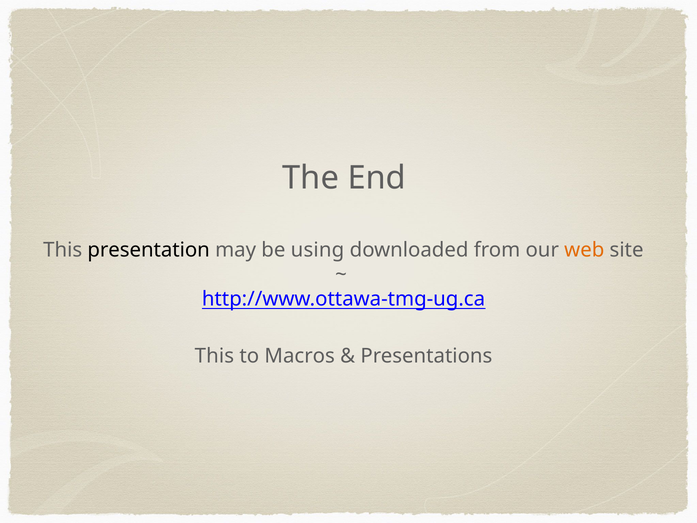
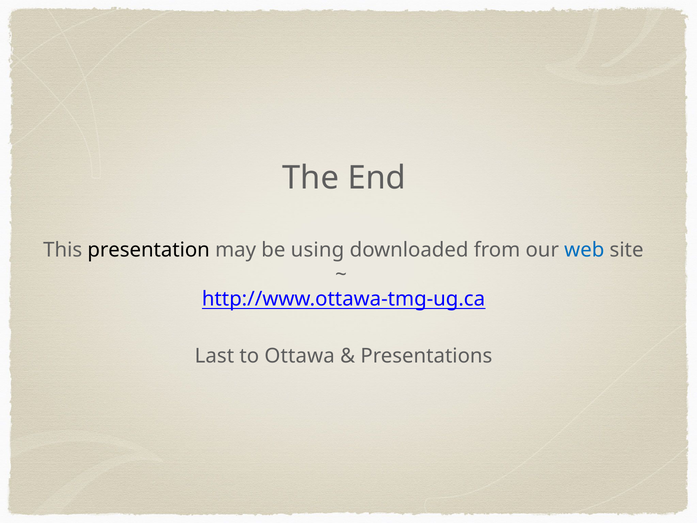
web colour: orange -> blue
This at (214, 356): This -> Last
Macros: Macros -> Ottawa
